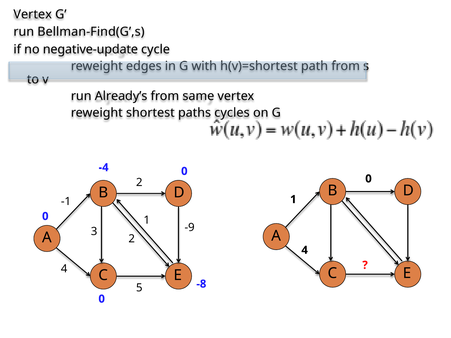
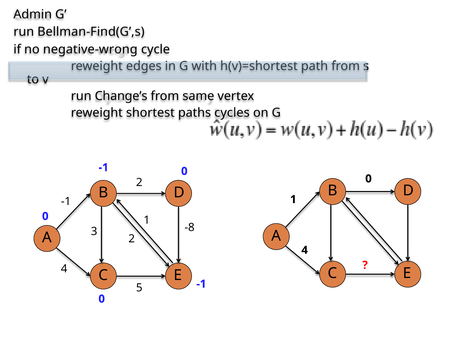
Vertex at (33, 14): Vertex -> Admin
negative-update: negative-update -> negative-wrong
Already’s: Already’s -> Change’s
-4 at (104, 168): -4 -> -1
-9: -9 -> -8
-8 at (201, 284): -8 -> -1
